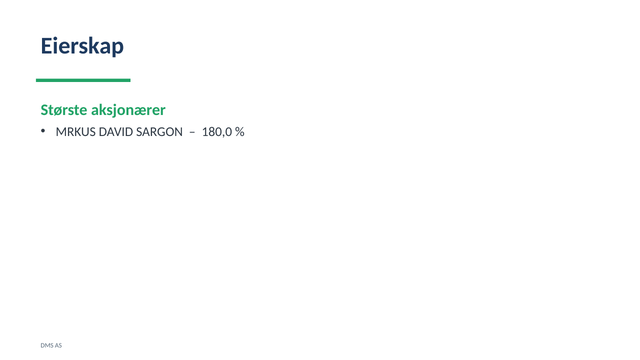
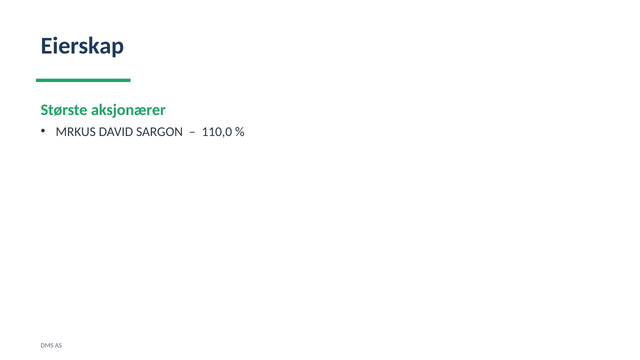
180,0: 180,0 -> 110,0
